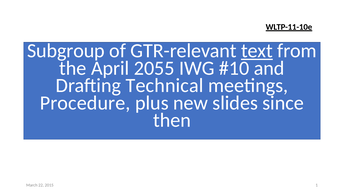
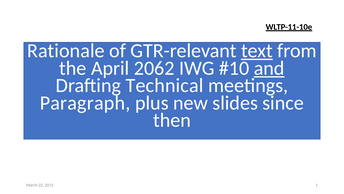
Subgroup: Subgroup -> Rationale
2055: 2055 -> 2062
and underline: none -> present
Procedure: Procedure -> Paragraph
